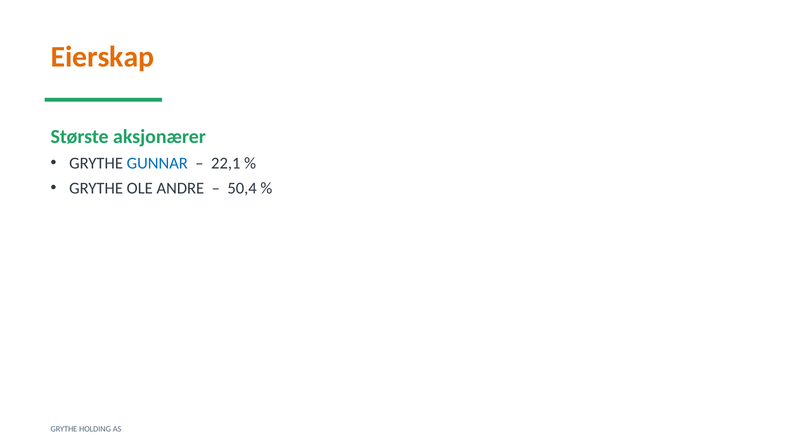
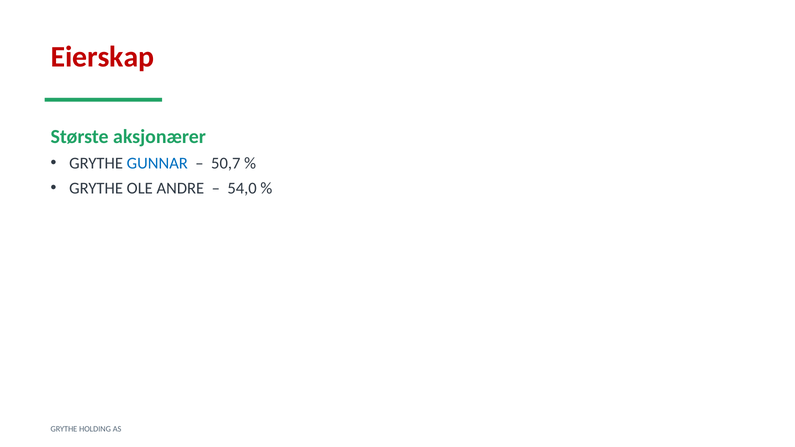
Eierskap colour: orange -> red
22,1: 22,1 -> 50,7
50,4: 50,4 -> 54,0
